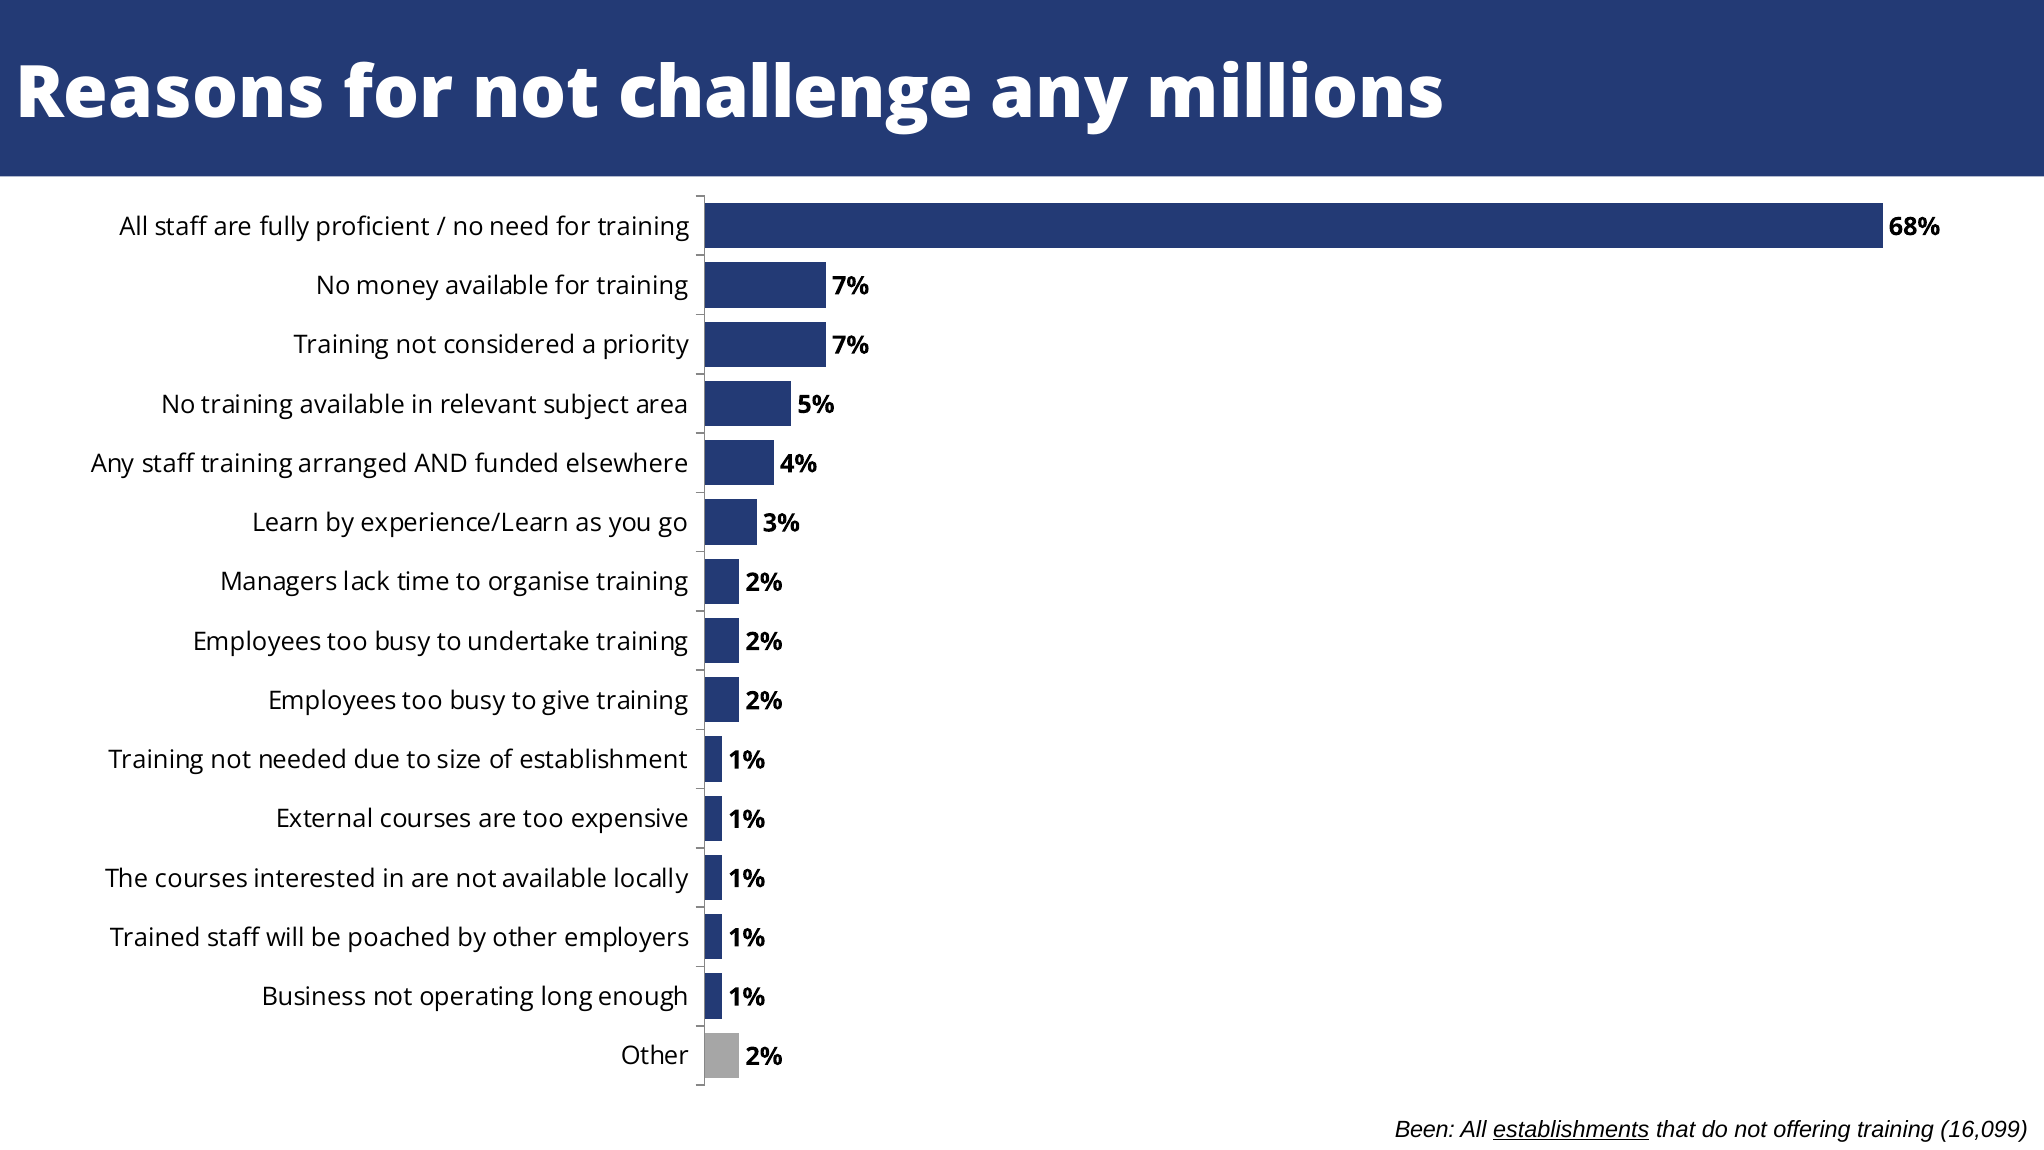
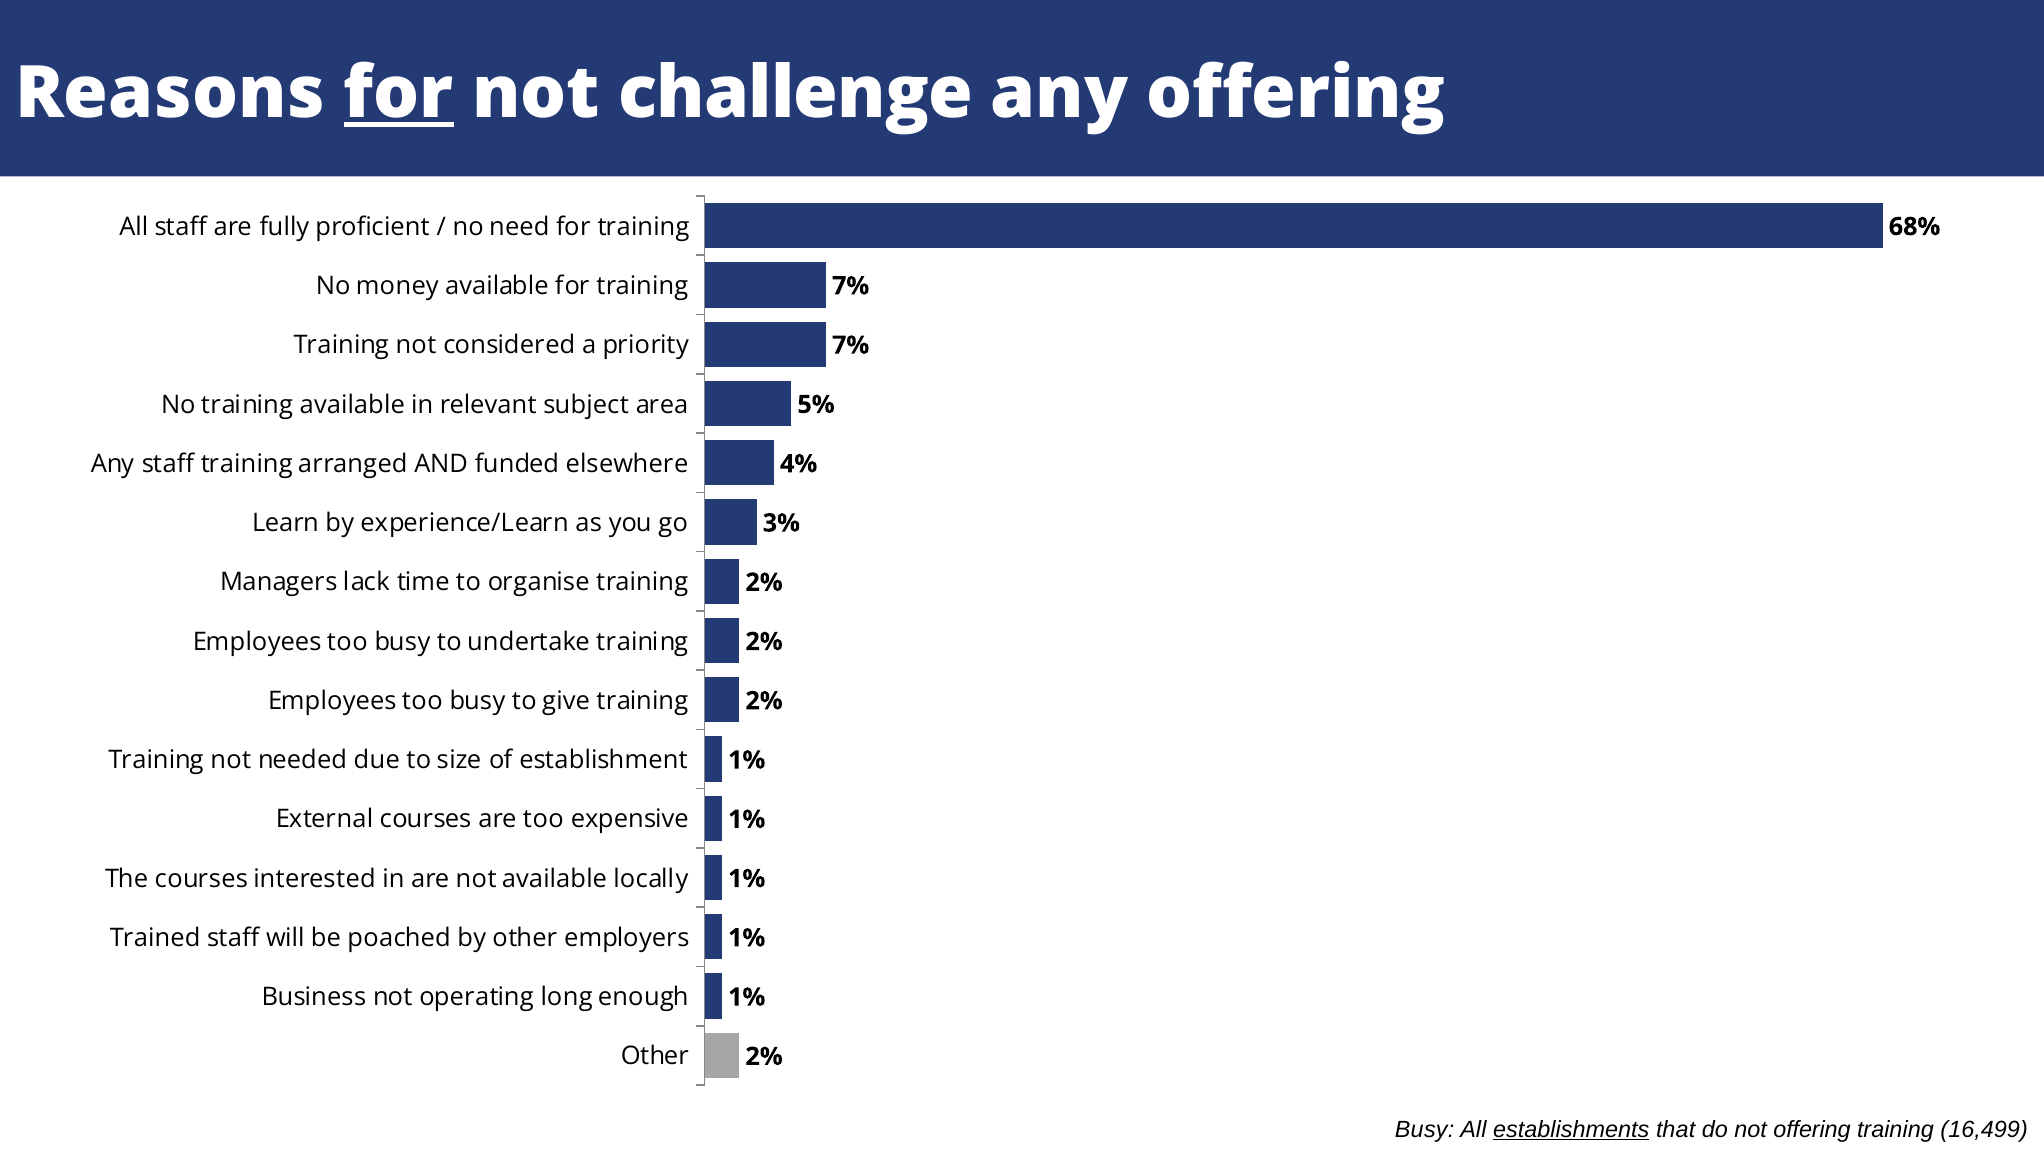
for at (399, 93) underline: none -> present
any millions: millions -> offering
Been at (1425, 1129): Been -> Busy
16,099: 16,099 -> 16,499
